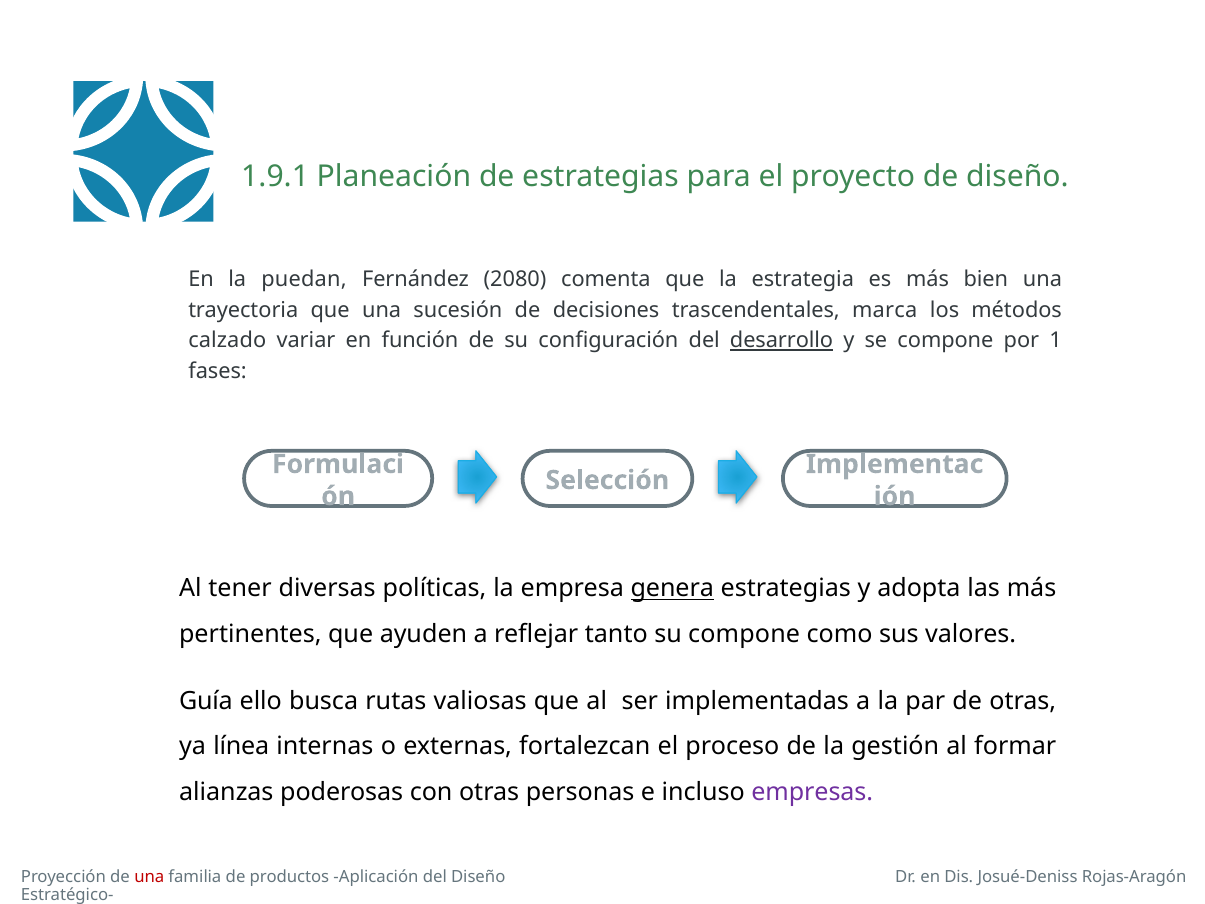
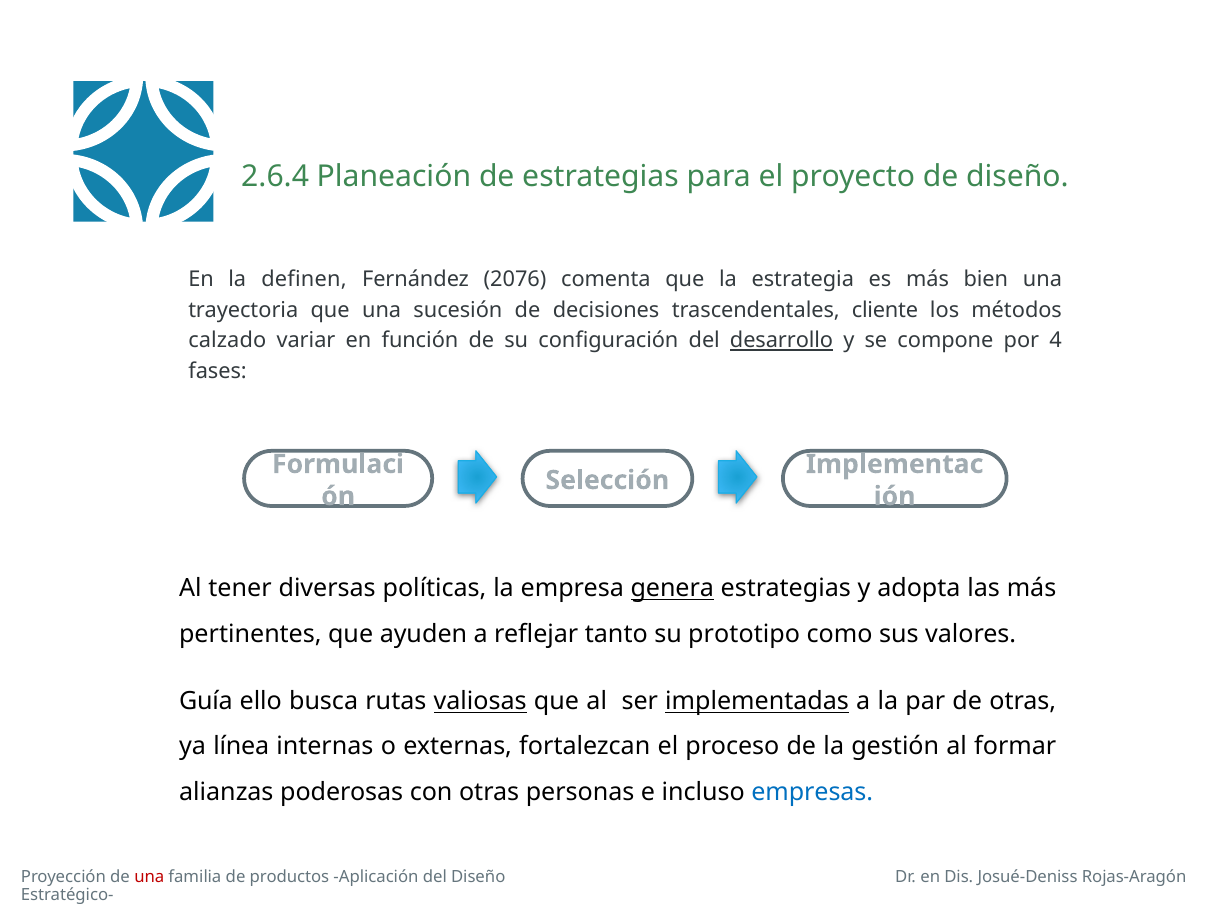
1.9.1: 1.9.1 -> 2.6.4
puedan: puedan -> definen
2080: 2080 -> 2076
marca: marca -> cliente
1: 1 -> 4
su compone: compone -> prototipo
valiosas underline: none -> present
implementadas underline: none -> present
empresas colour: purple -> blue
